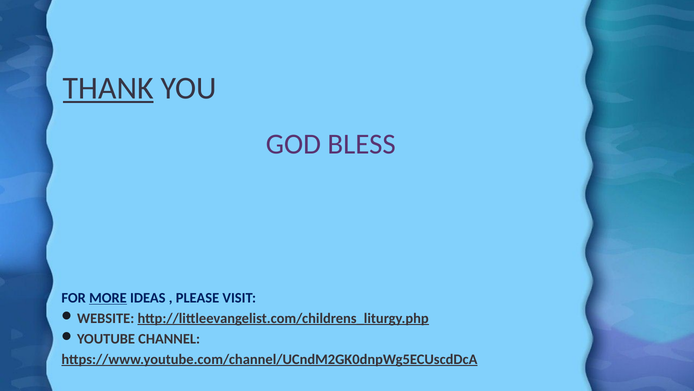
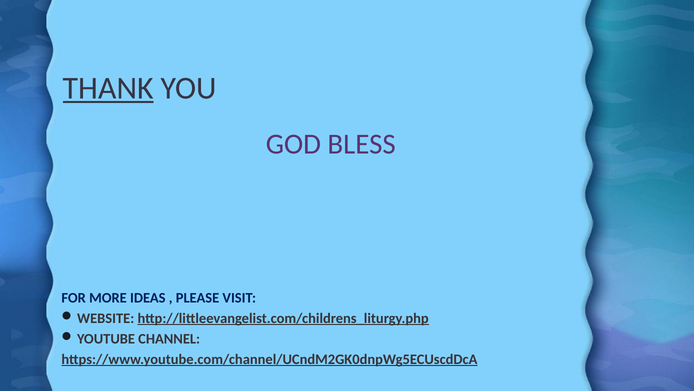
MORE underline: present -> none
